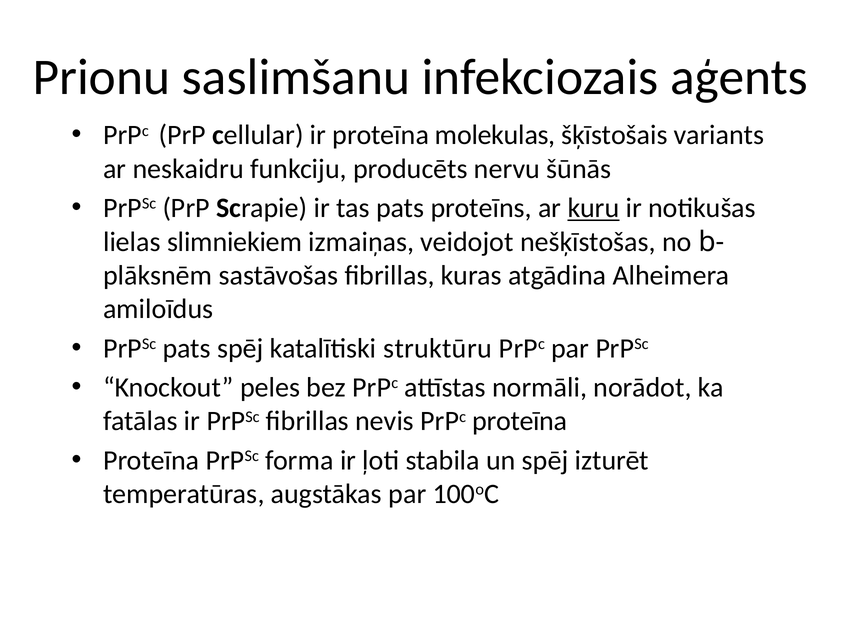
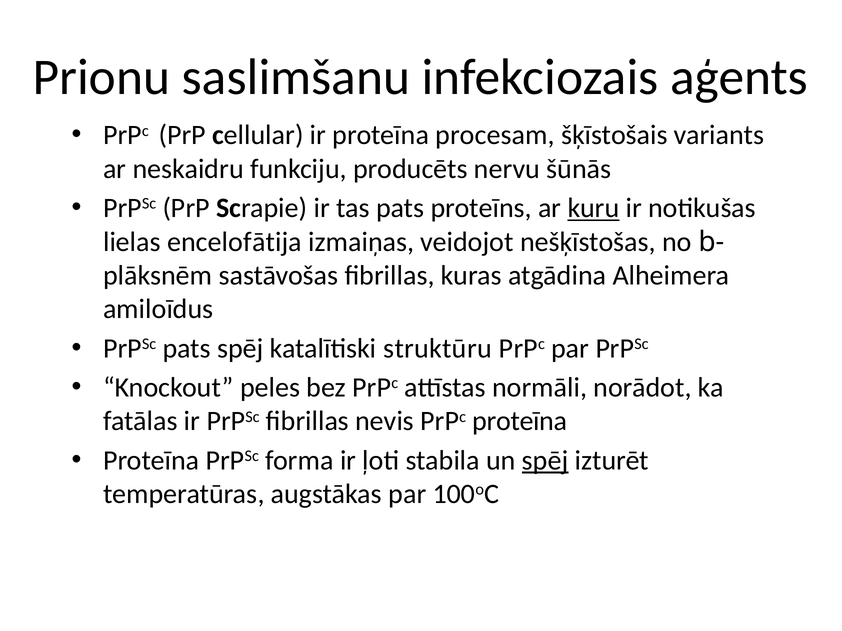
molekulas: molekulas -> procesam
slimniekiem: slimniekiem -> encelofātija
spēj at (545, 461) underline: none -> present
